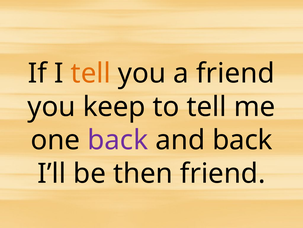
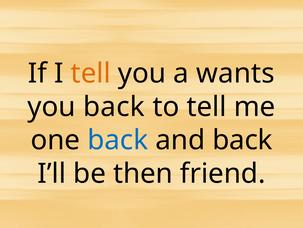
a friend: friend -> wants
you keep: keep -> back
back at (118, 140) colour: purple -> blue
